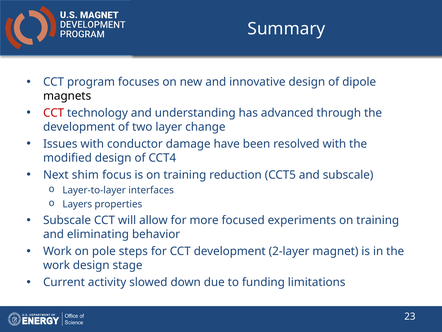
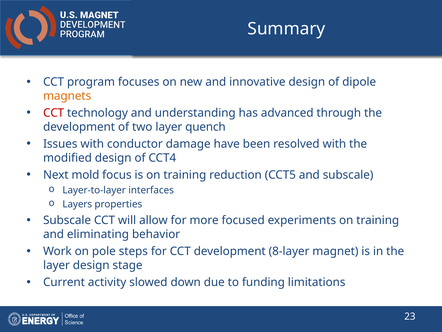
magnets colour: black -> orange
change: change -> quench
shim: shim -> mold
2-layer: 2-layer -> 8-layer
work at (57, 265): work -> layer
